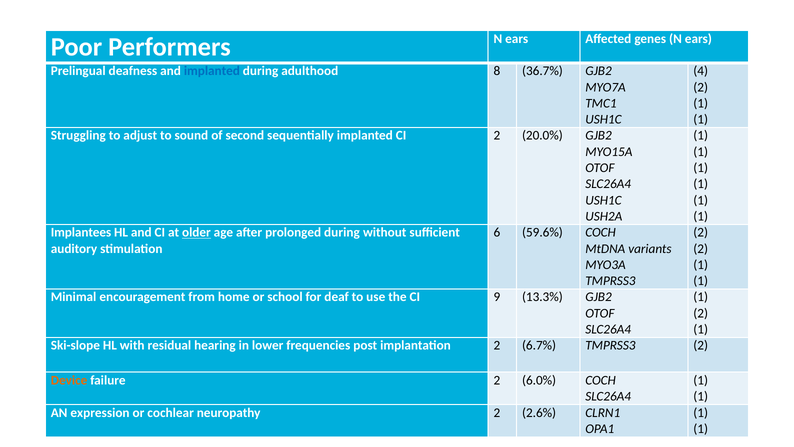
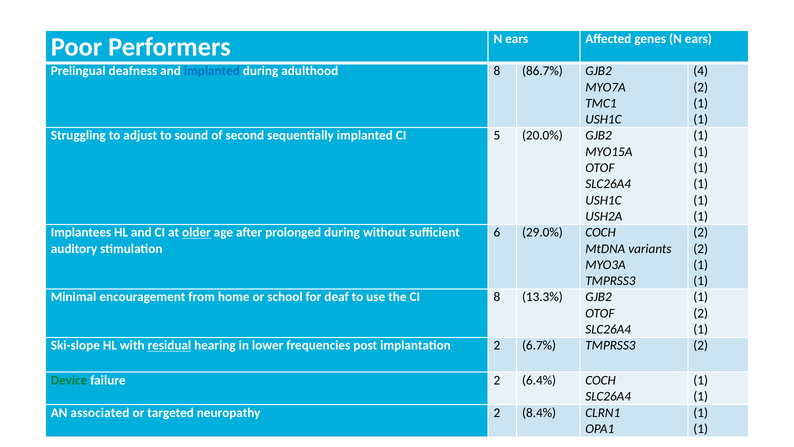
36.7%: 36.7% -> 86.7%
CI 2: 2 -> 5
59.6%: 59.6% -> 29.0%
CI 9: 9 -> 8
residual underline: none -> present
Device colour: orange -> green
6.0%: 6.0% -> 6.4%
expression: expression -> associated
cochlear: cochlear -> targeted
2.6%: 2.6% -> 8.4%
